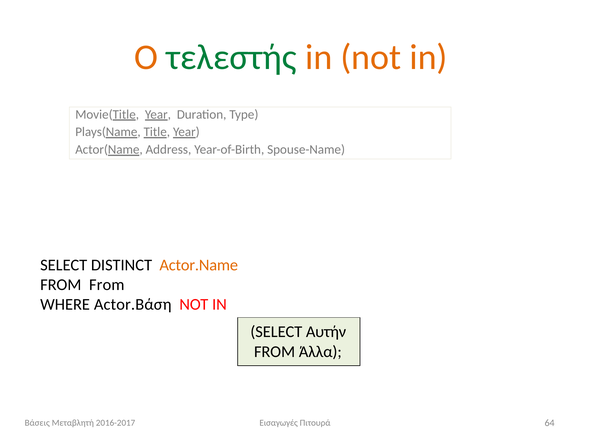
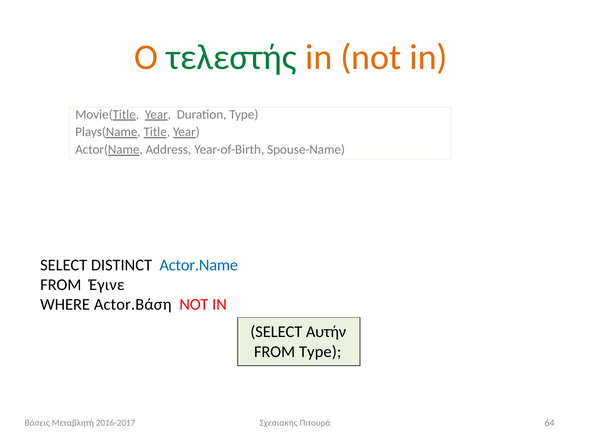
Actor.Name colour: orange -> blue
FROM From: From -> Έγινε
FROM Άλλα: Άλλα -> Type
Εισαγωγές: Εισαγωγές -> Σχεσιακής
